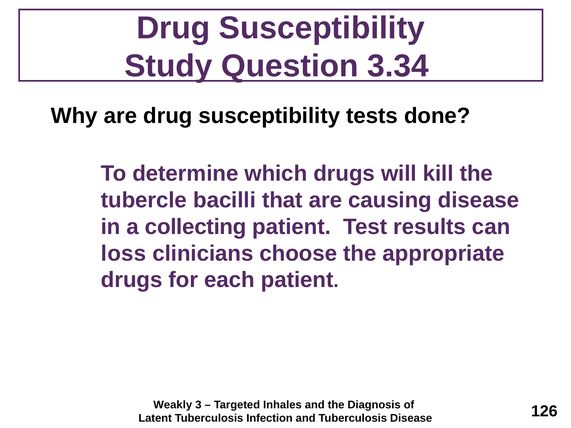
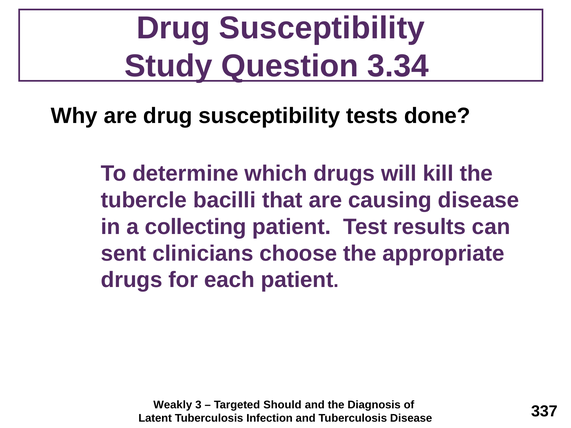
loss: loss -> sent
Inhales: Inhales -> Should
126: 126 -> 337
